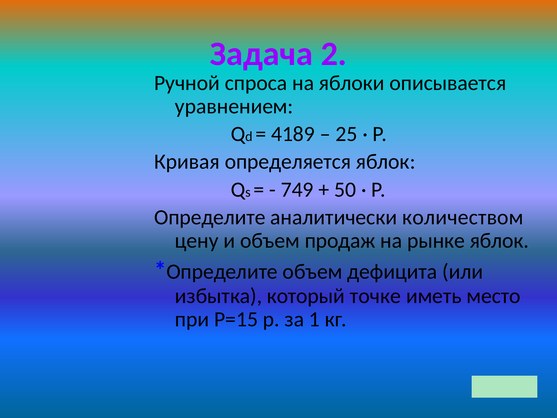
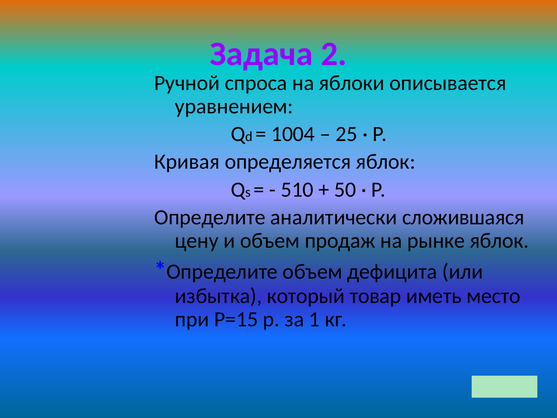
4189: 4189 -> 1004
749: 749 -> 510
количеством: количеством -> сложившаяся
точке: точке -> товар
